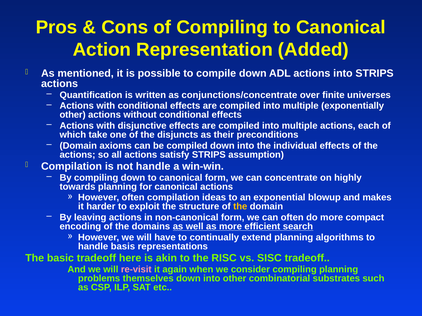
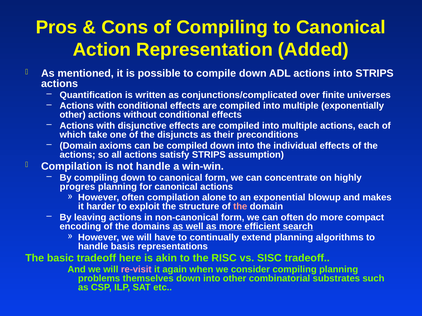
conjunctions/concentrate: conjunctions/concentrate -> conjunctions/complicated
towards: towards -> progres
ideas: ideas -> alone
the at (240, 207) colour: yellow -> pink
